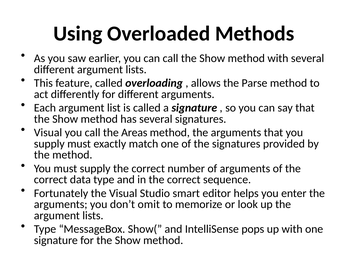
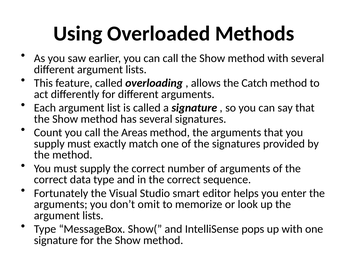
Parse: Parse -> Catch
Visual at (48, 133): Visual -> Count
